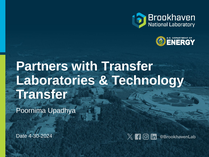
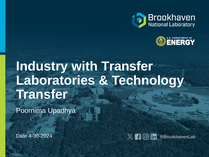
Partners: Partners -> Industry
